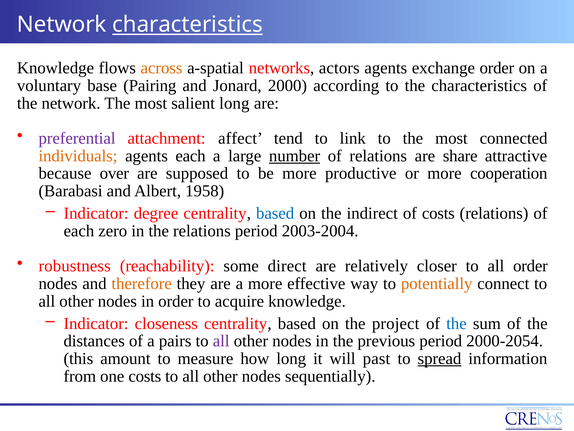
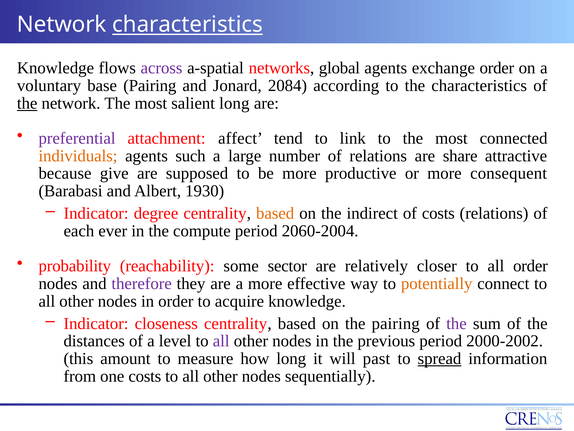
across colour: orange -> purple
actors: actors -> global
2000: 2000 -> 2084
the at (27, 103) underline: none -> present
agents each: each -> such
number underline: present -> none
over: over -> give
cooperation: cooperation -> consequent
1958: 1958 -> 1930
based at (275, 213) colour: blue -> orange
zero: zero -> ever
the relations: relations -> compute
2003-2004: 2003-2004 -> 2060-2004
robustness: robustness -> probability
direct: direct -> sector
therefore colour: orange -> purple
the project: project -> pairing
the at (456, 323) colour: blue -> purple
pairs: pairs -> level
2000-2054: 2000-2054 -> 2000-2002
